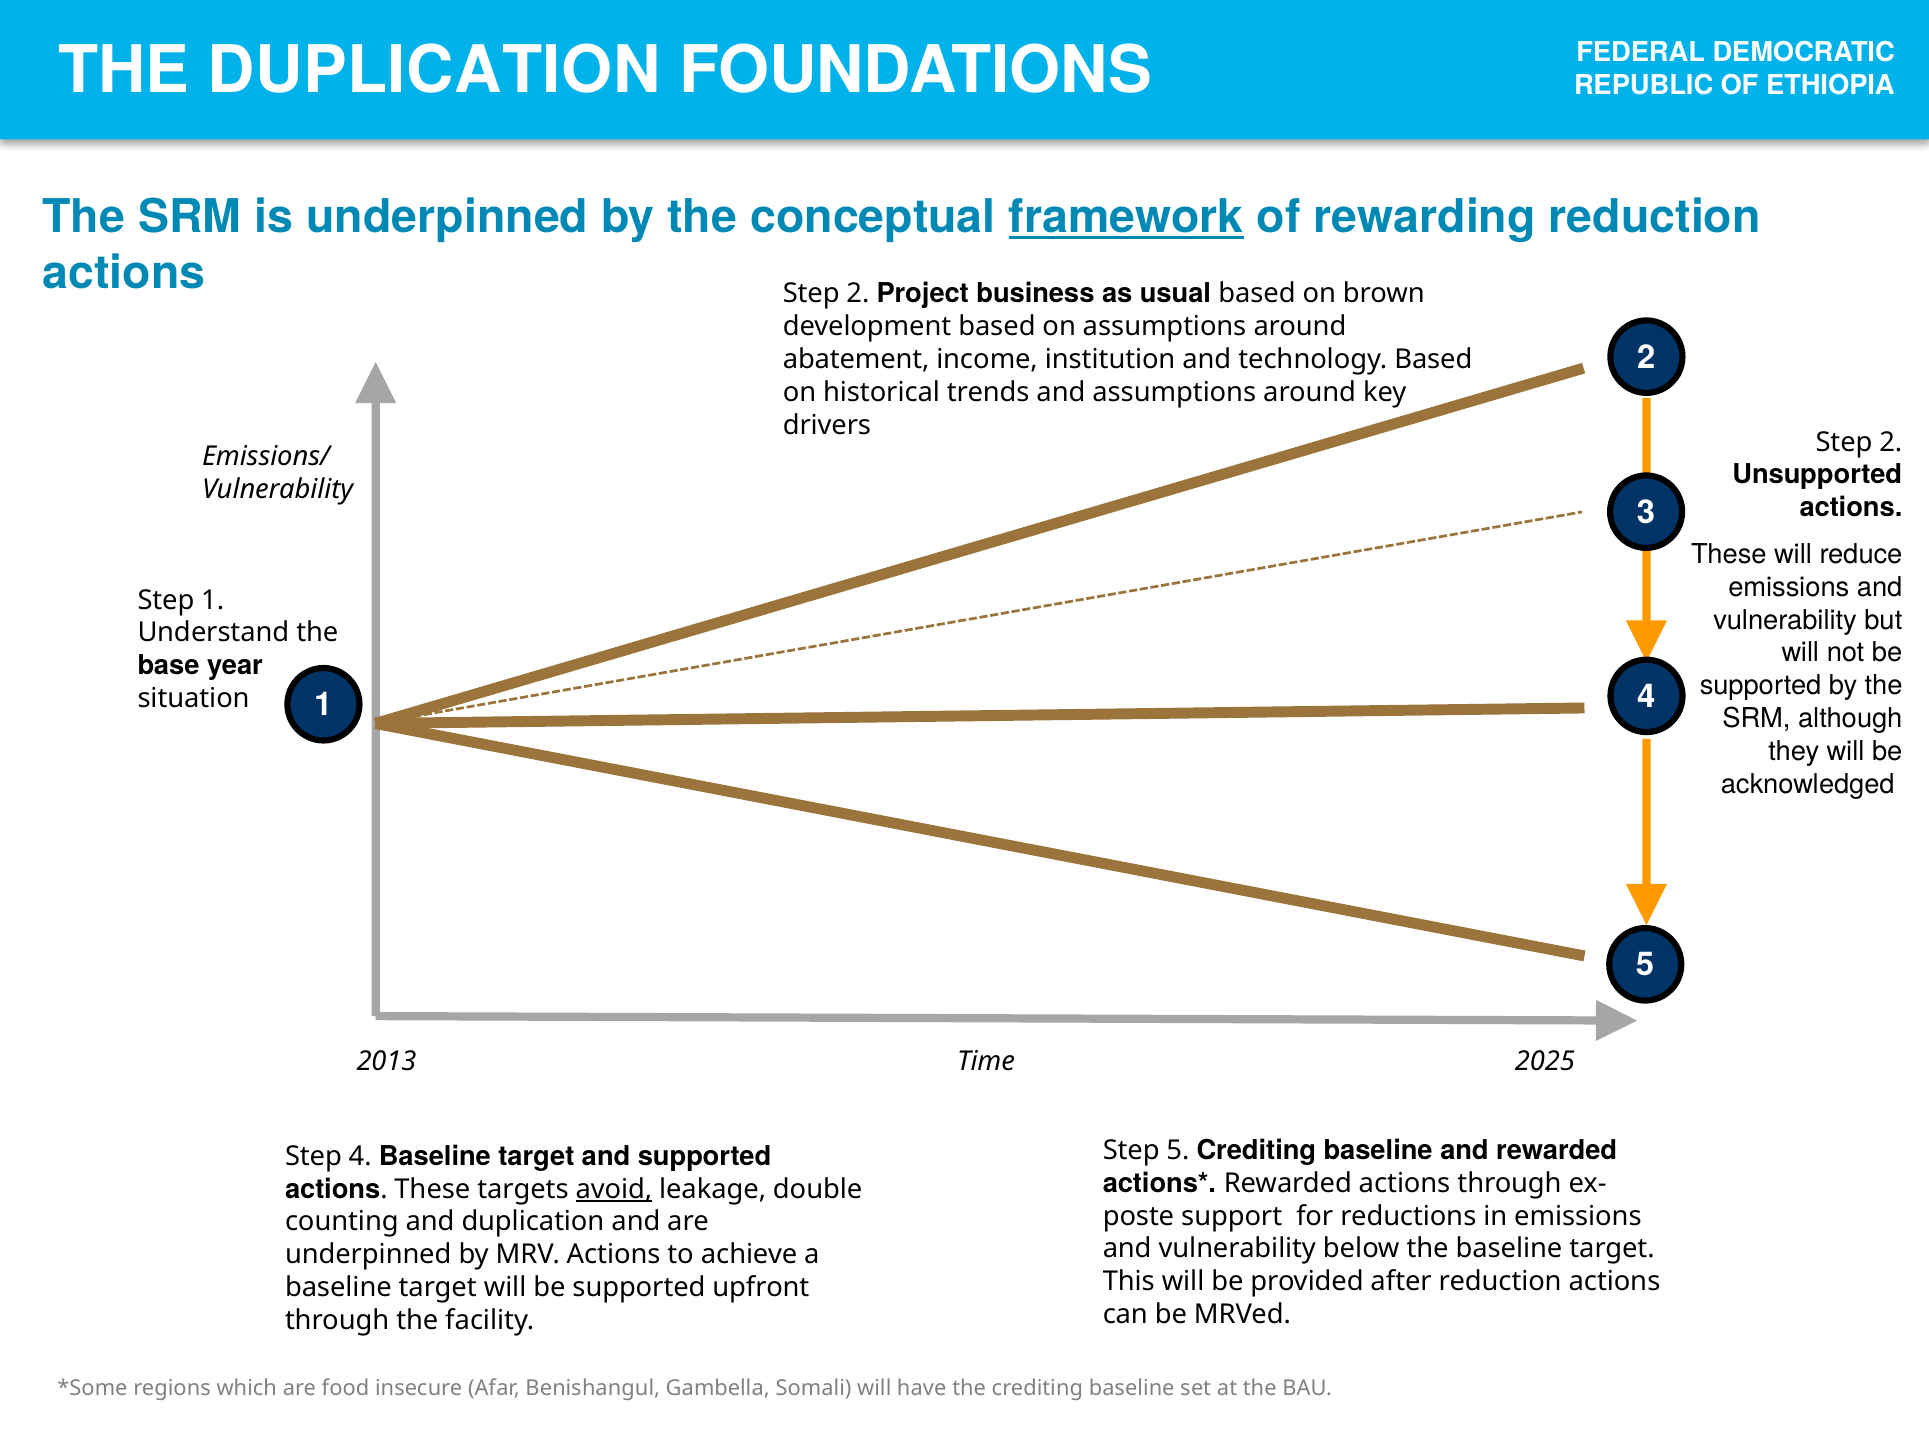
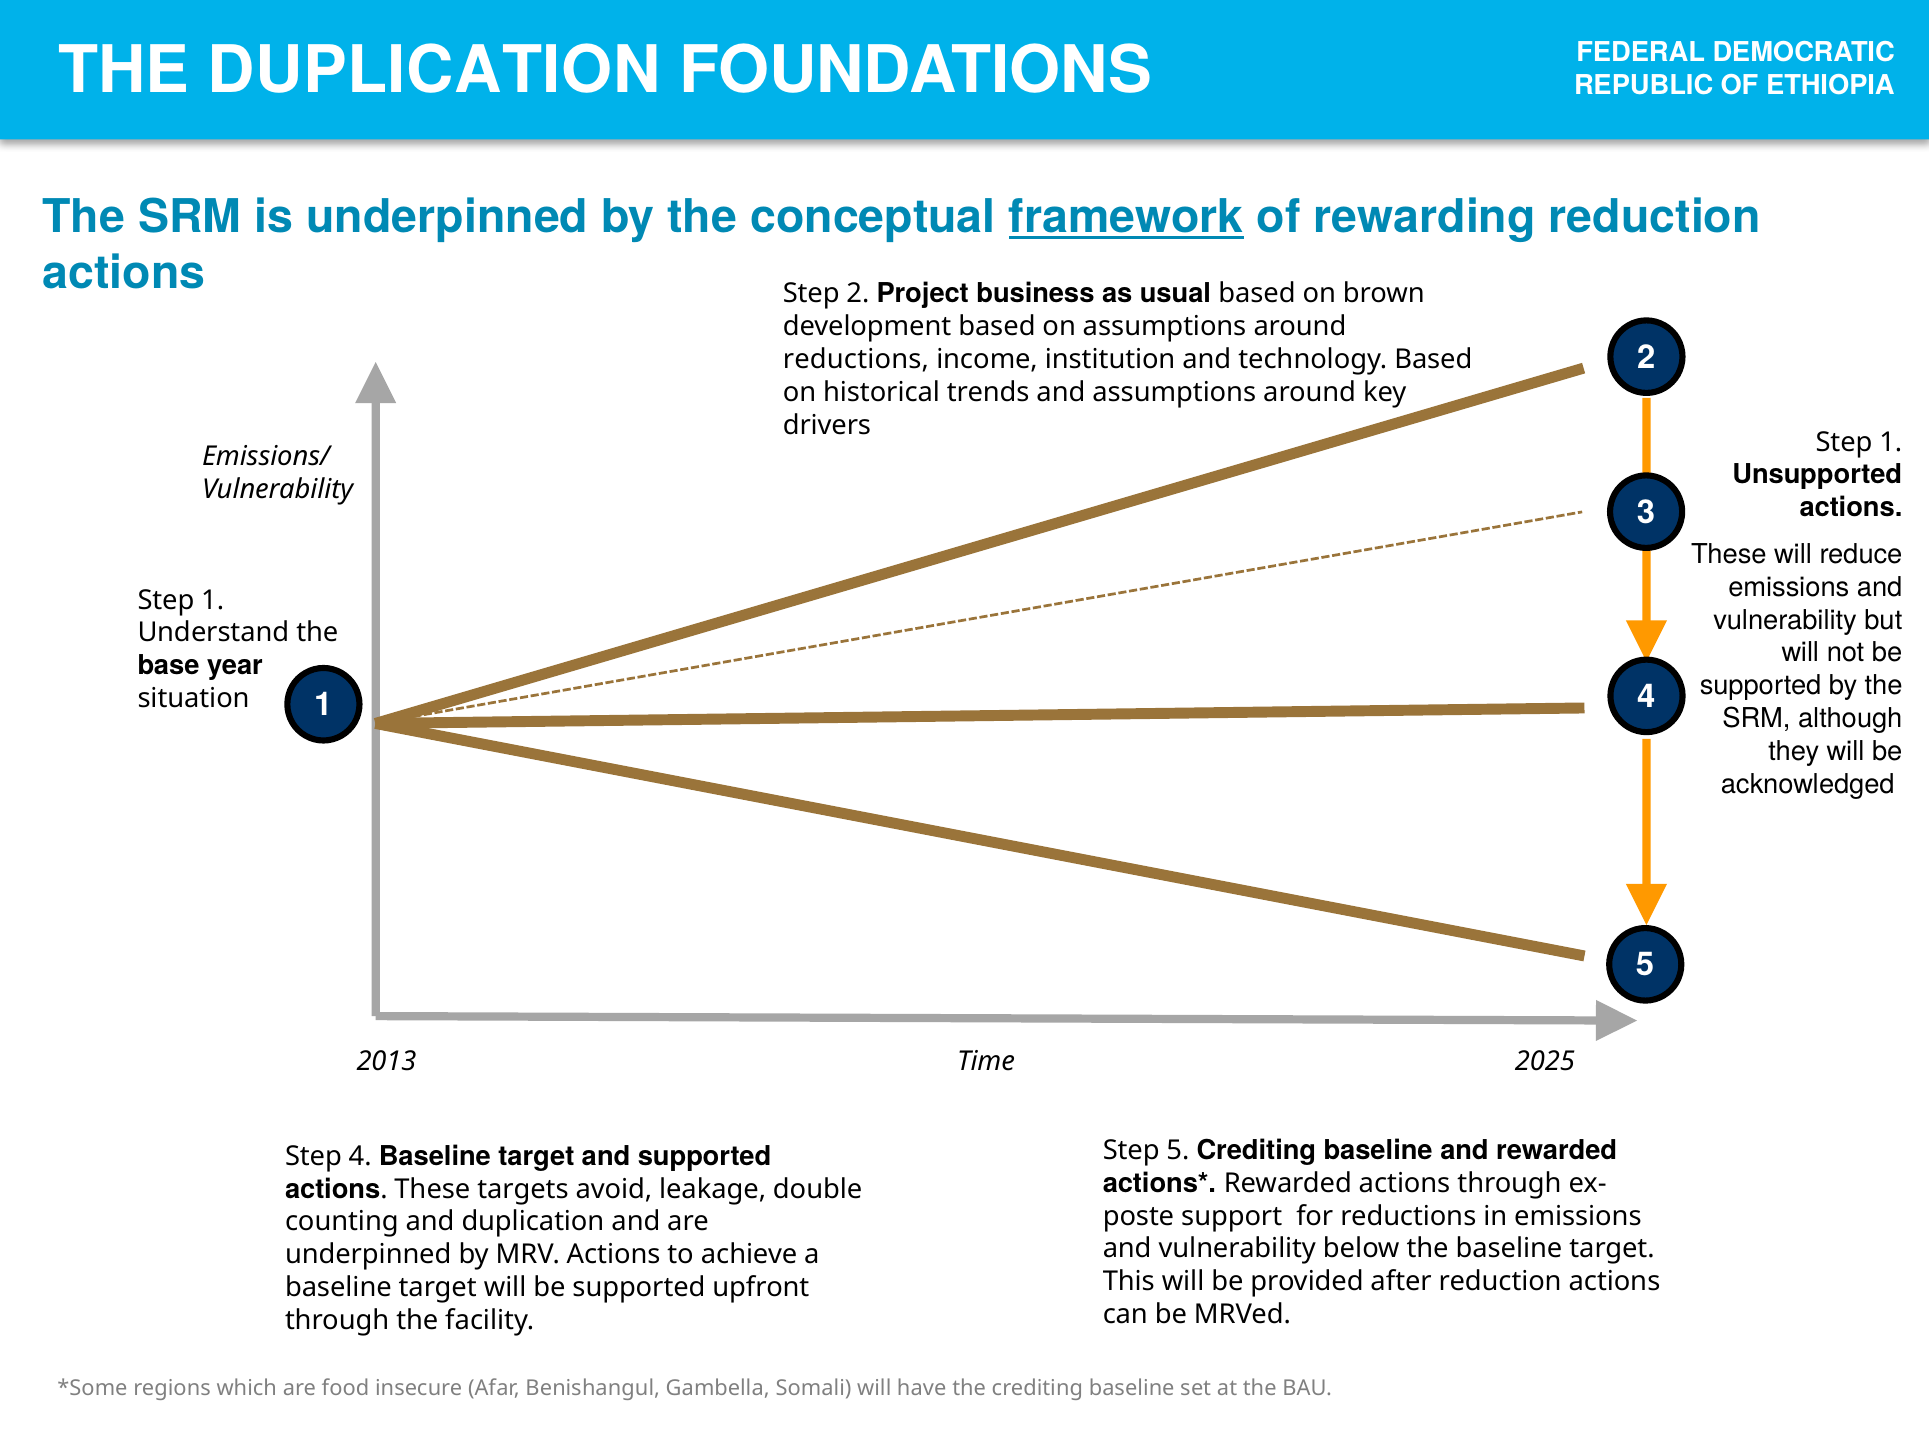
abatement at (856, 359): abatement -> reductions
2 at (1891, 442): 2 -> 1
avoid underline: present -> none
